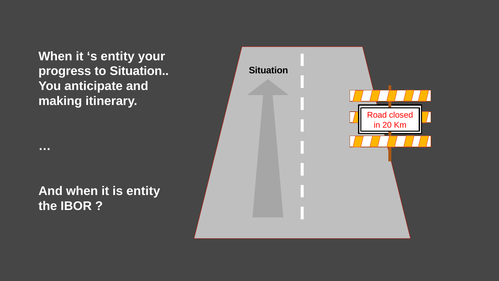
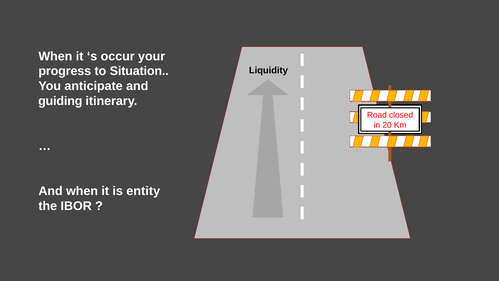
s entity: entity -> occur
Situation at (268, 70): Situation -> Liquidity
making: making -> guiding
